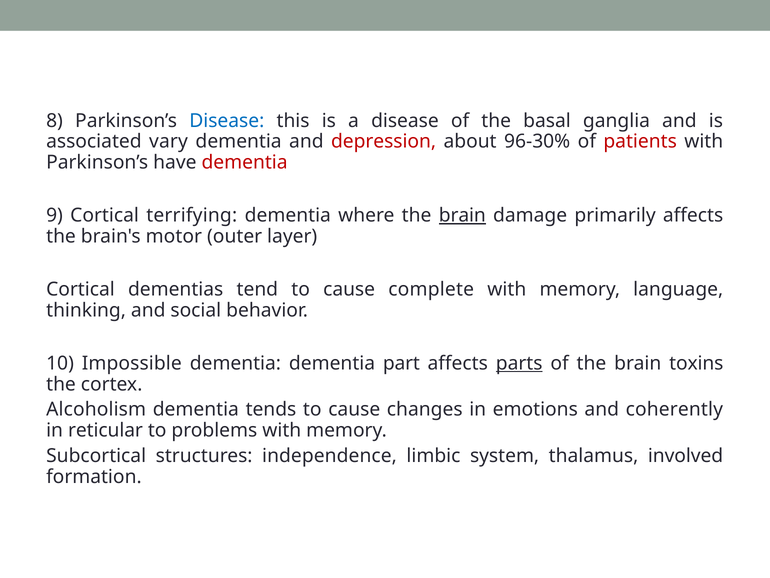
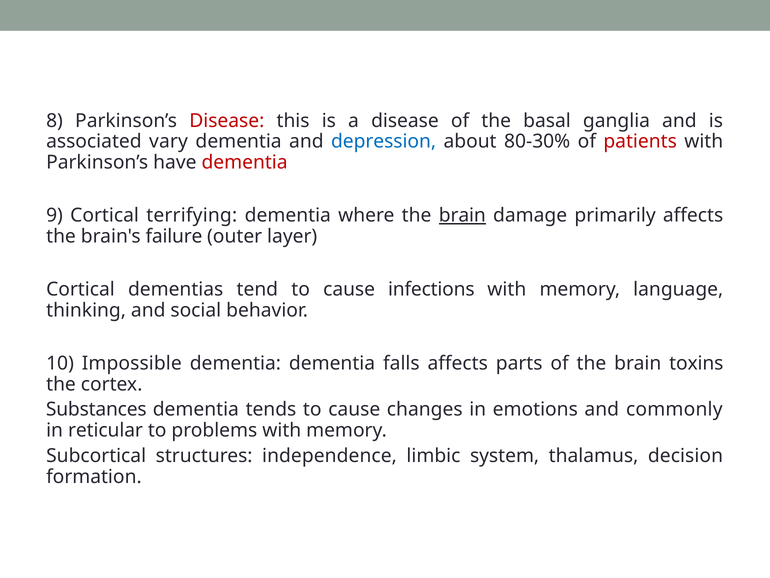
Disease at (227, 121) colour: blue -> red
depression colour: red -> blue
96-30%: 96-30% -> 80-30%
motor: motor -> failure
complete: complete -> infections
part: part -> falls
parts underline: present -> none
Alcoholism: Alcoholism -> Substances
coherently: coherently -> commonly
involved: involved -> decision
